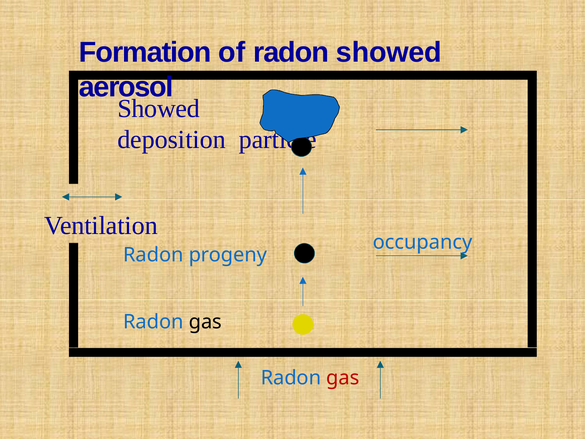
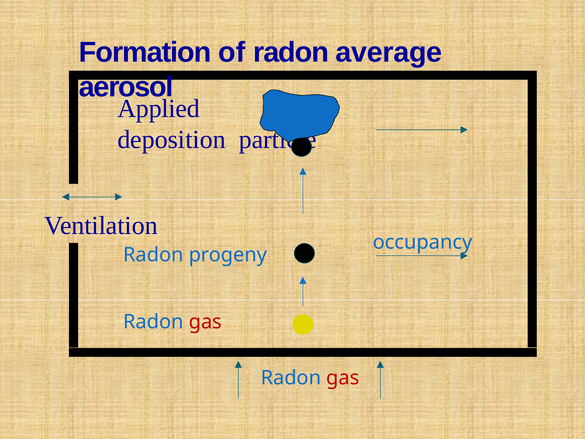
radon showed: showed -> average
Showed at (159, 108): Showed -> Applied
gas at (205, 322) colour: black -> red
